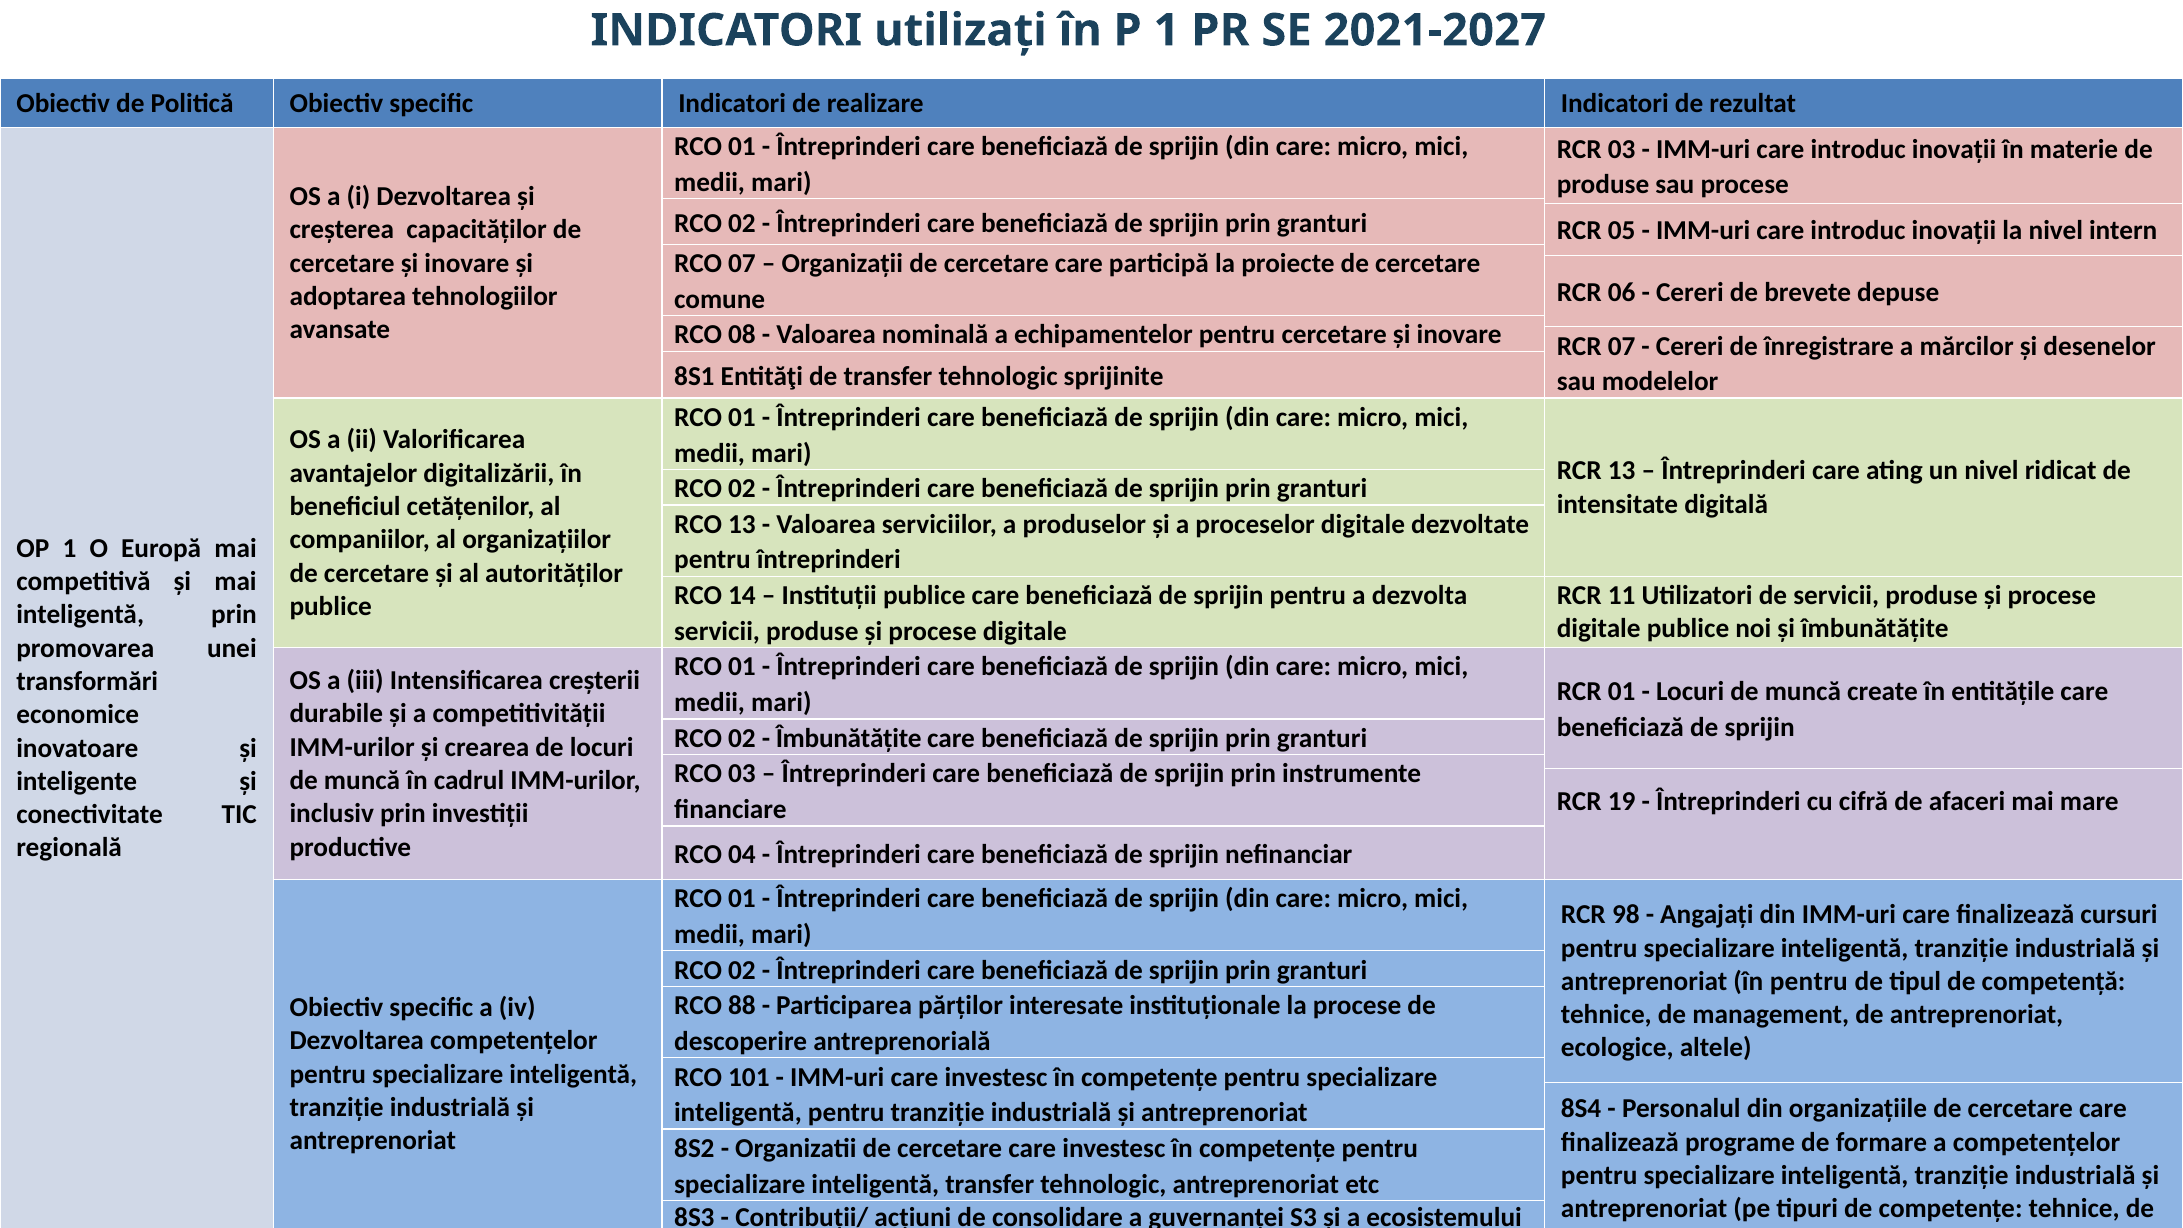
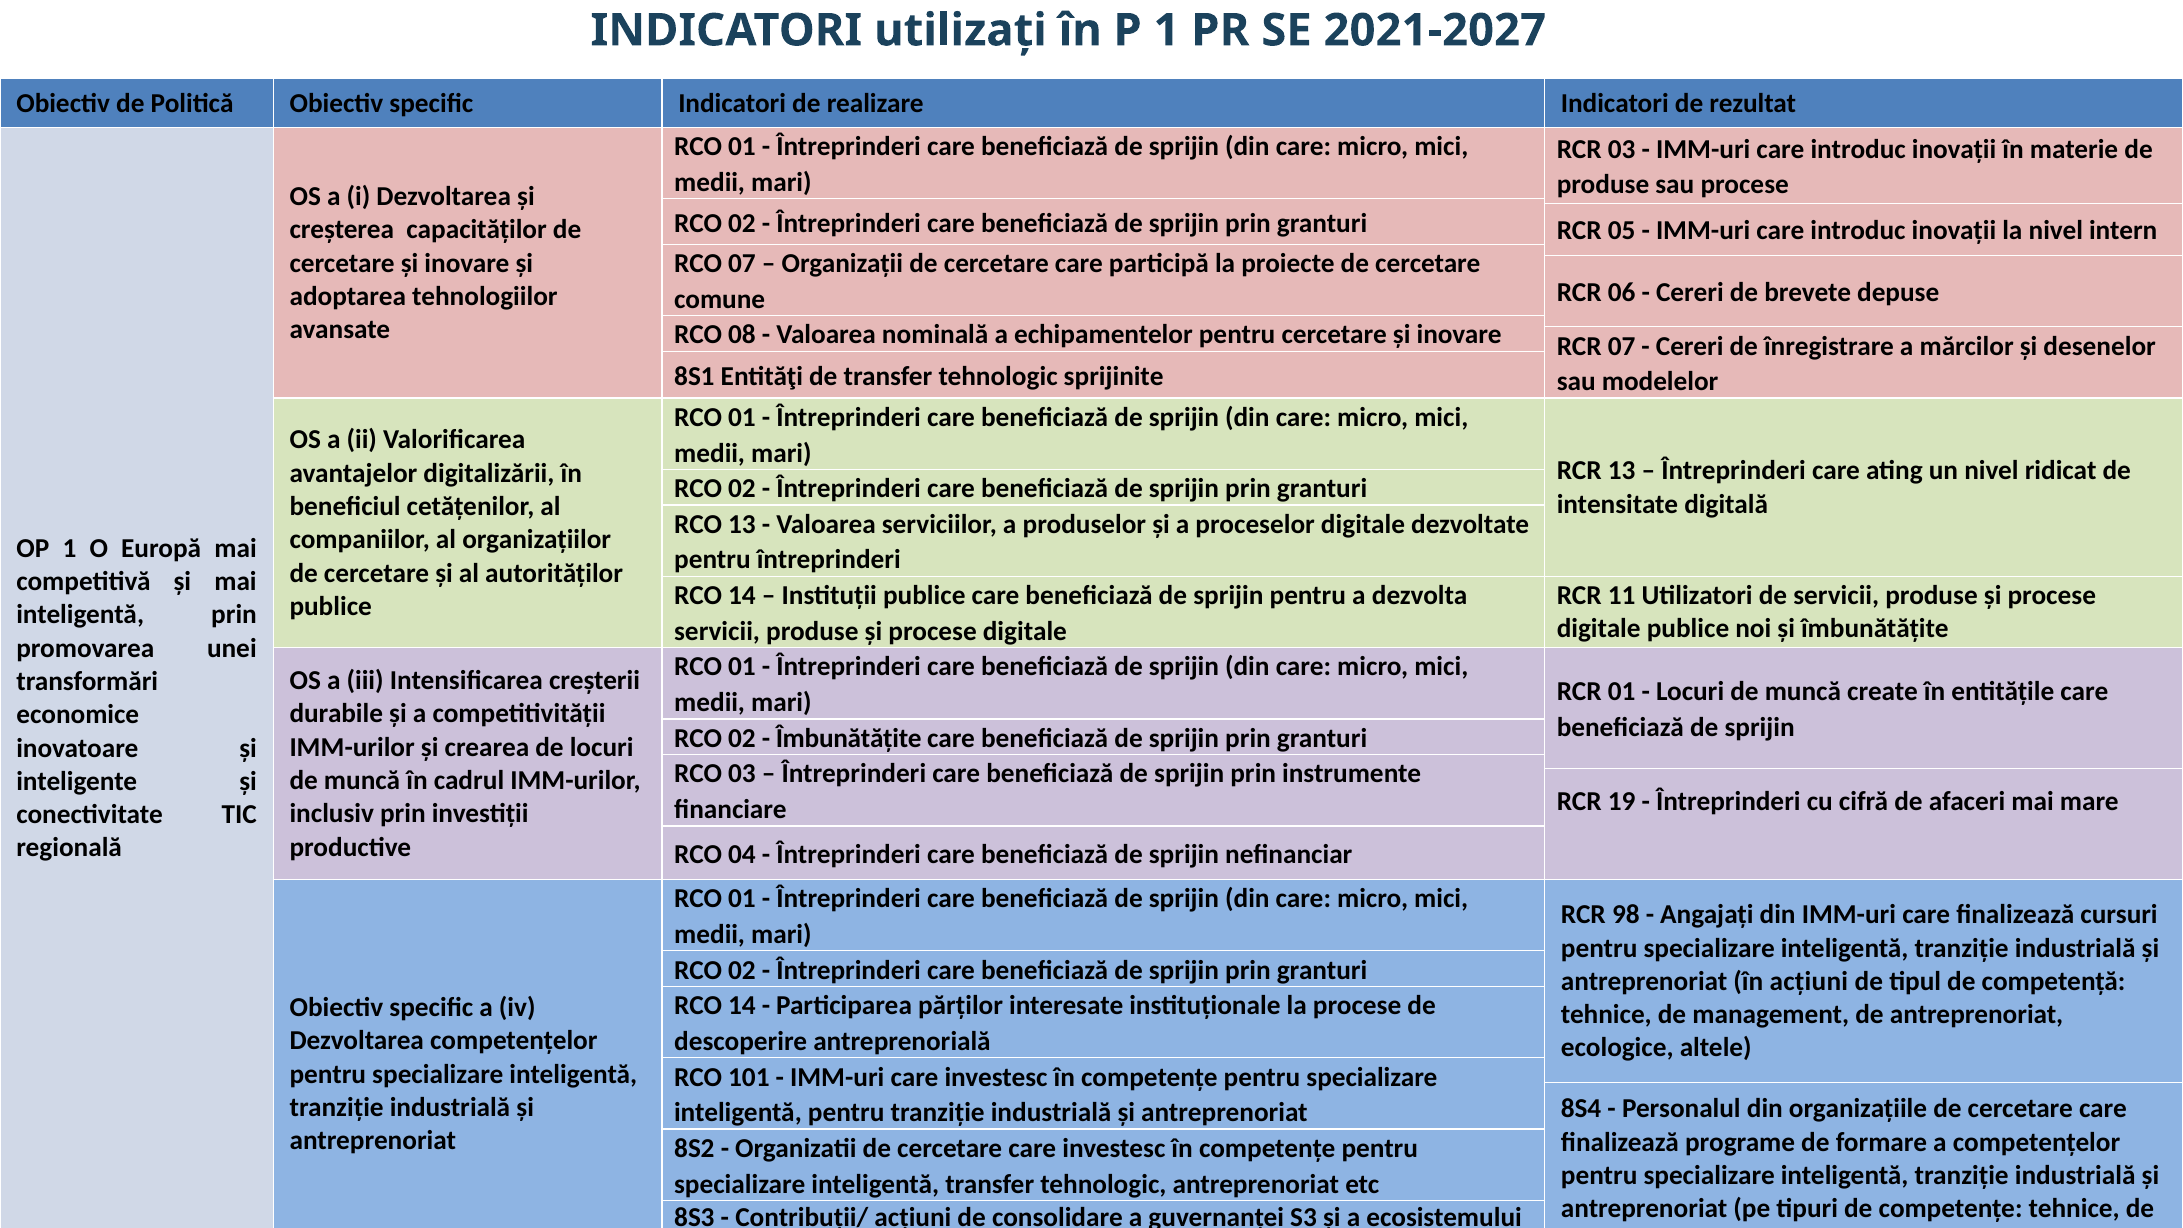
în pentru: pentru -> acțiuni
88 at (742, 1006): 88 -> 14
